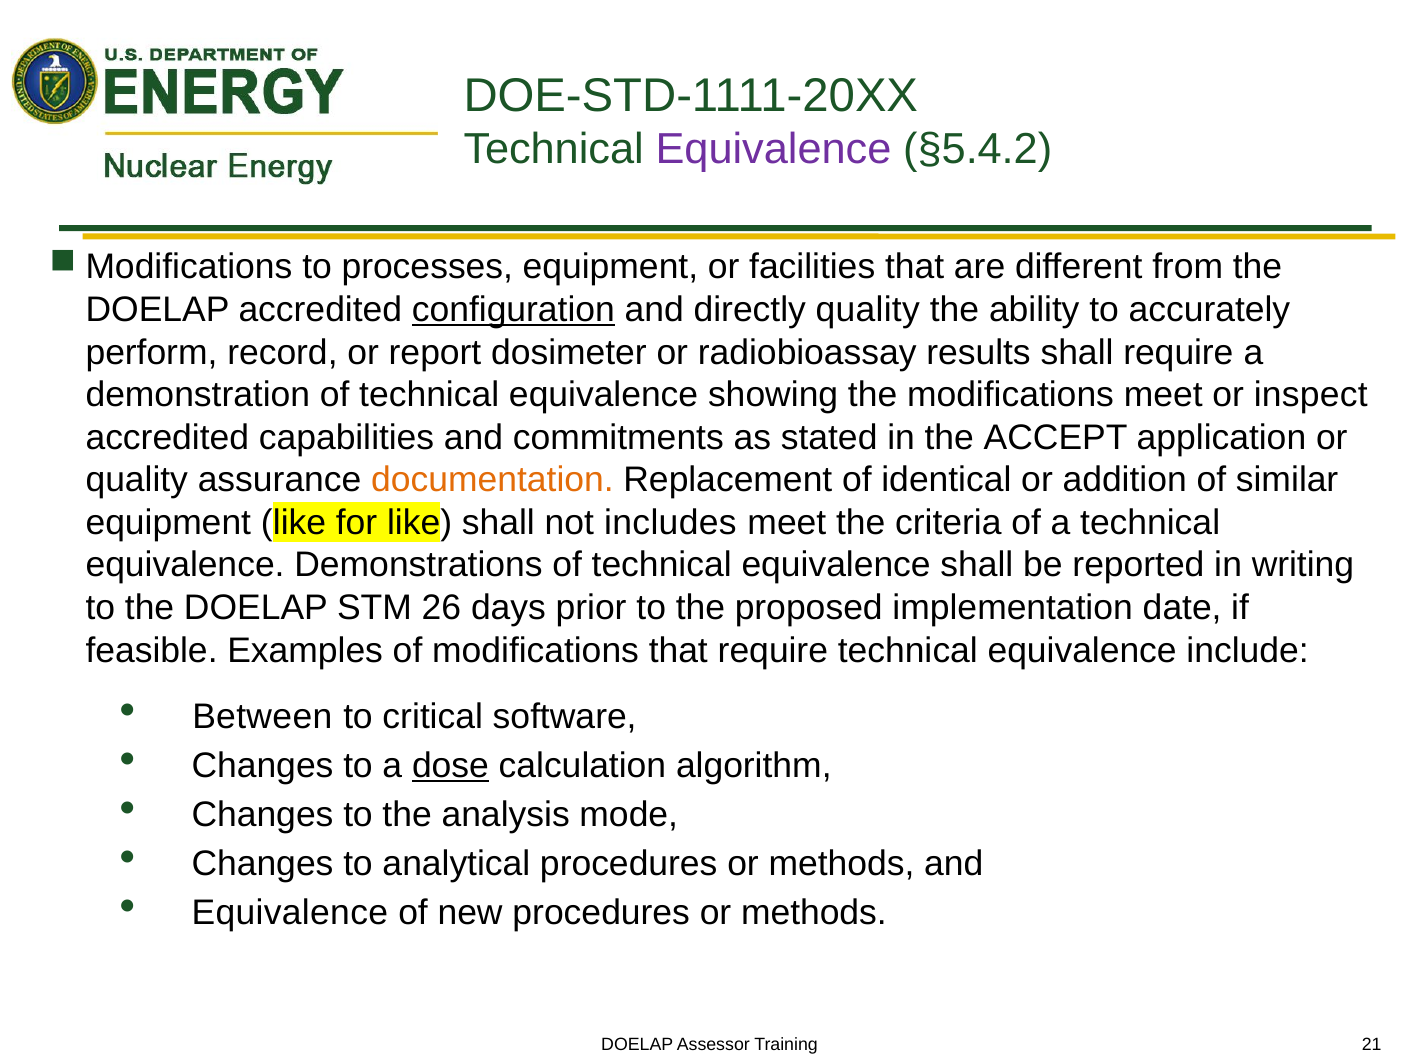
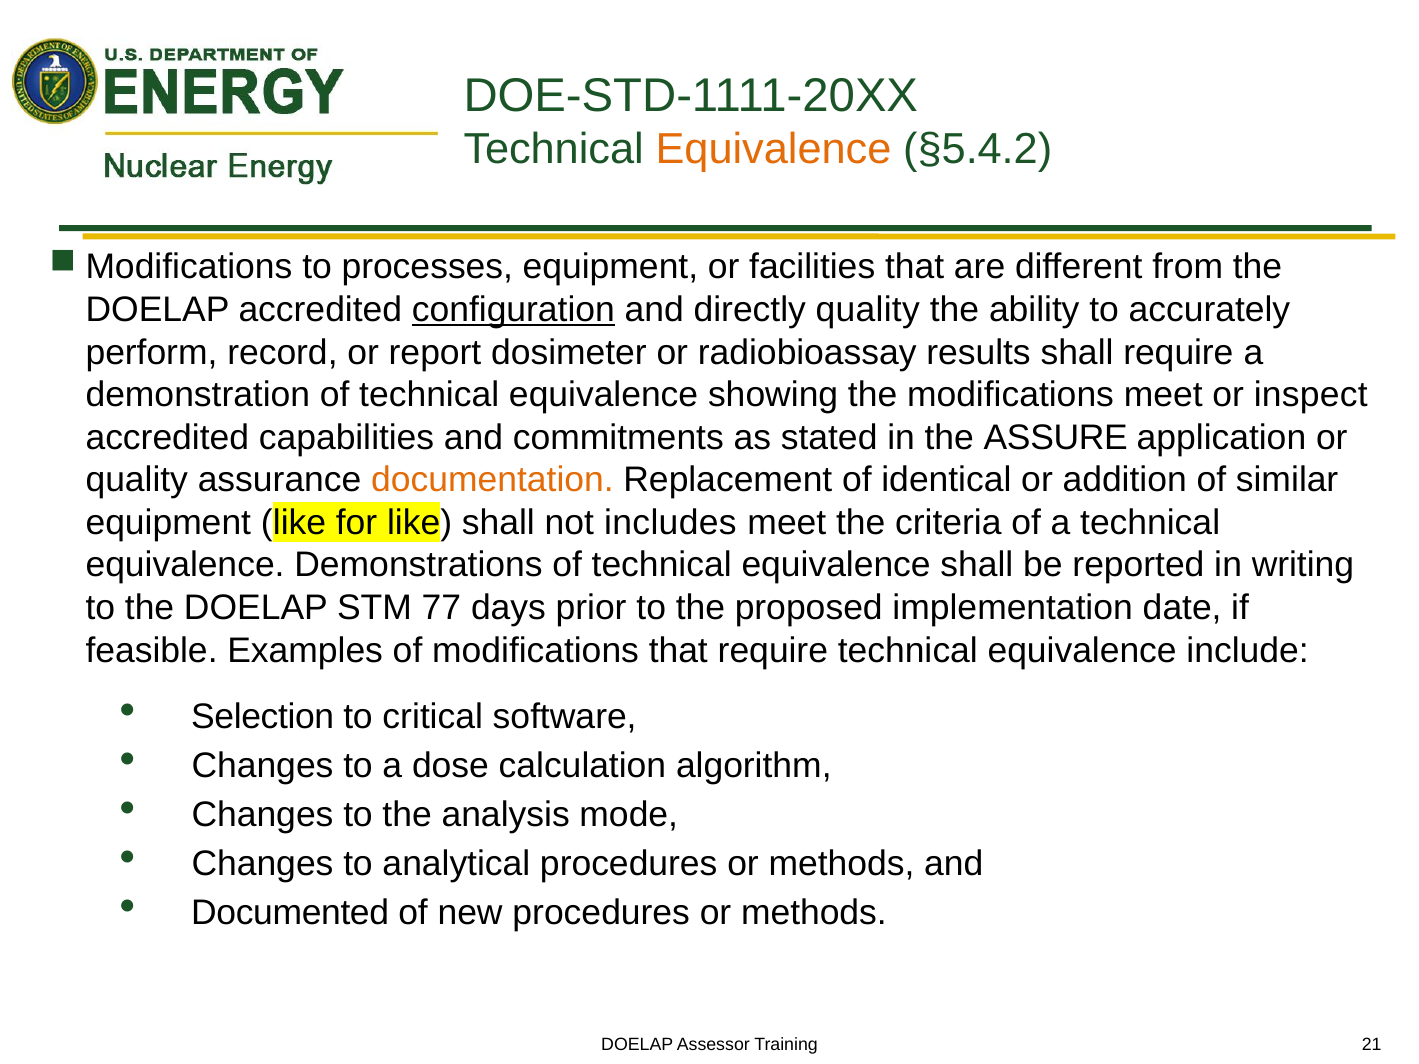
Equivalence at (774, 150) colour: purple -> orange
ACCEPT: ACCEPT -> ASSURE
26: 26 -> 77
Between: Between -> Selection
dose underline: present -> none
Equivalence at (290, 913): Equivalence -> Documented
